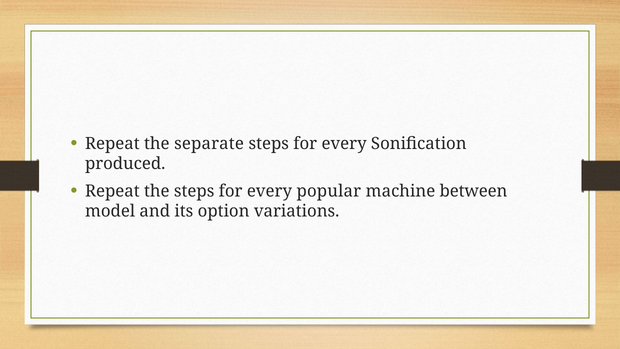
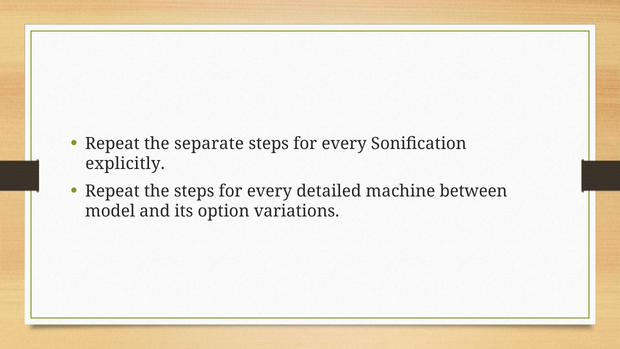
produced: produced -> explicitly
popular: popular -> detailed
